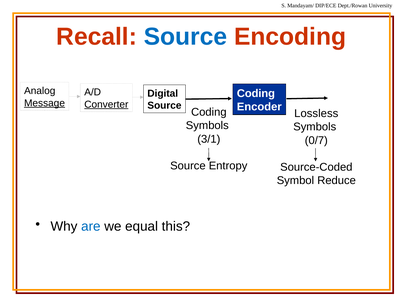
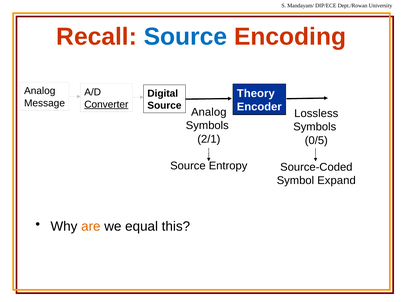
Coding at (256, 93): Coding -> Theory
Message underline: present -> none
Coding at (209, 112): Coding -> Analog
3/1: 3/1 -> 2/1
0/7: 0/7 -> 0/5
Reduce: Reduce -> Expand
are colour: blue -> orange
